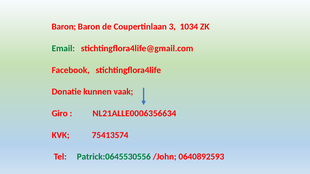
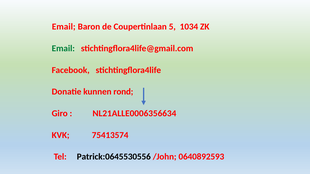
Baron at (64, 27): Baron -> Email
3: 3 -> 5
vaak: vaak -> rond
Patrick:0645530556 colour: green -> black
